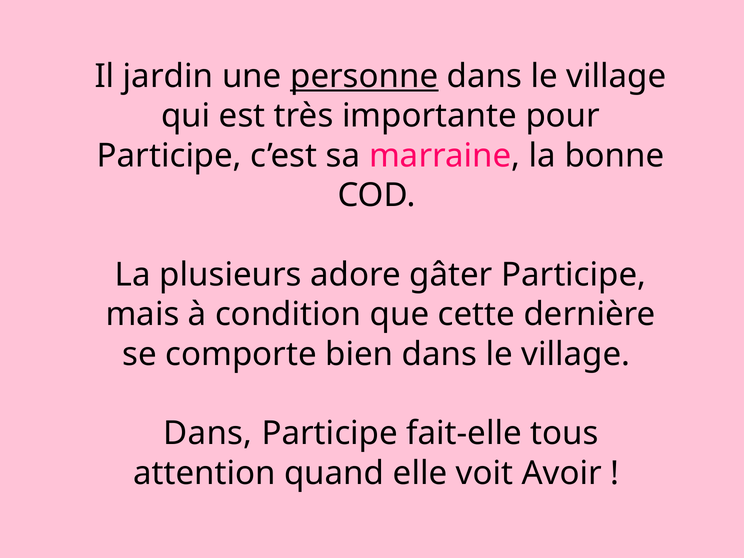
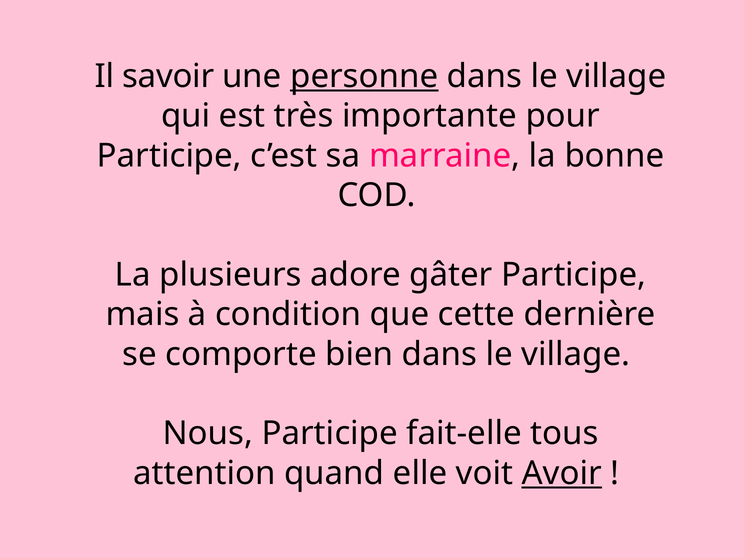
jardin: jardin -> savoir
Dans at (208, 434): Dans -> Nous
Avoir underline: none -> present
